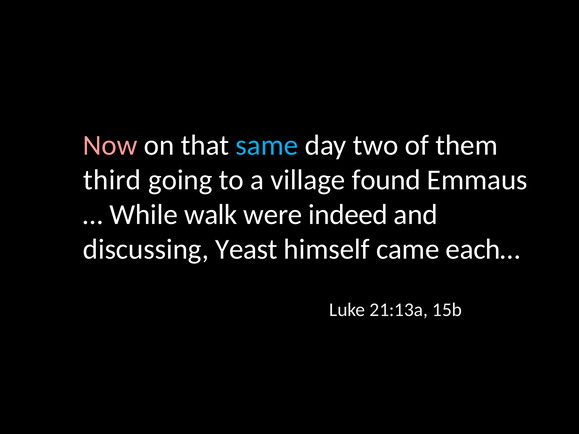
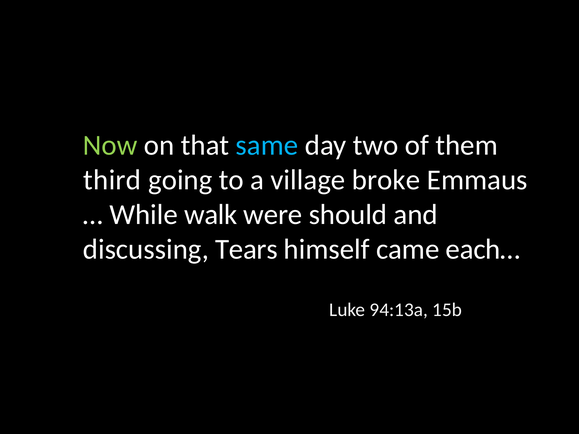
Now colour: pink -> light green
found: found -> broke
indeed: indeed -> should
Yeast: Yeast -> Tears
21:13a: 21:13a -> 94:13a
